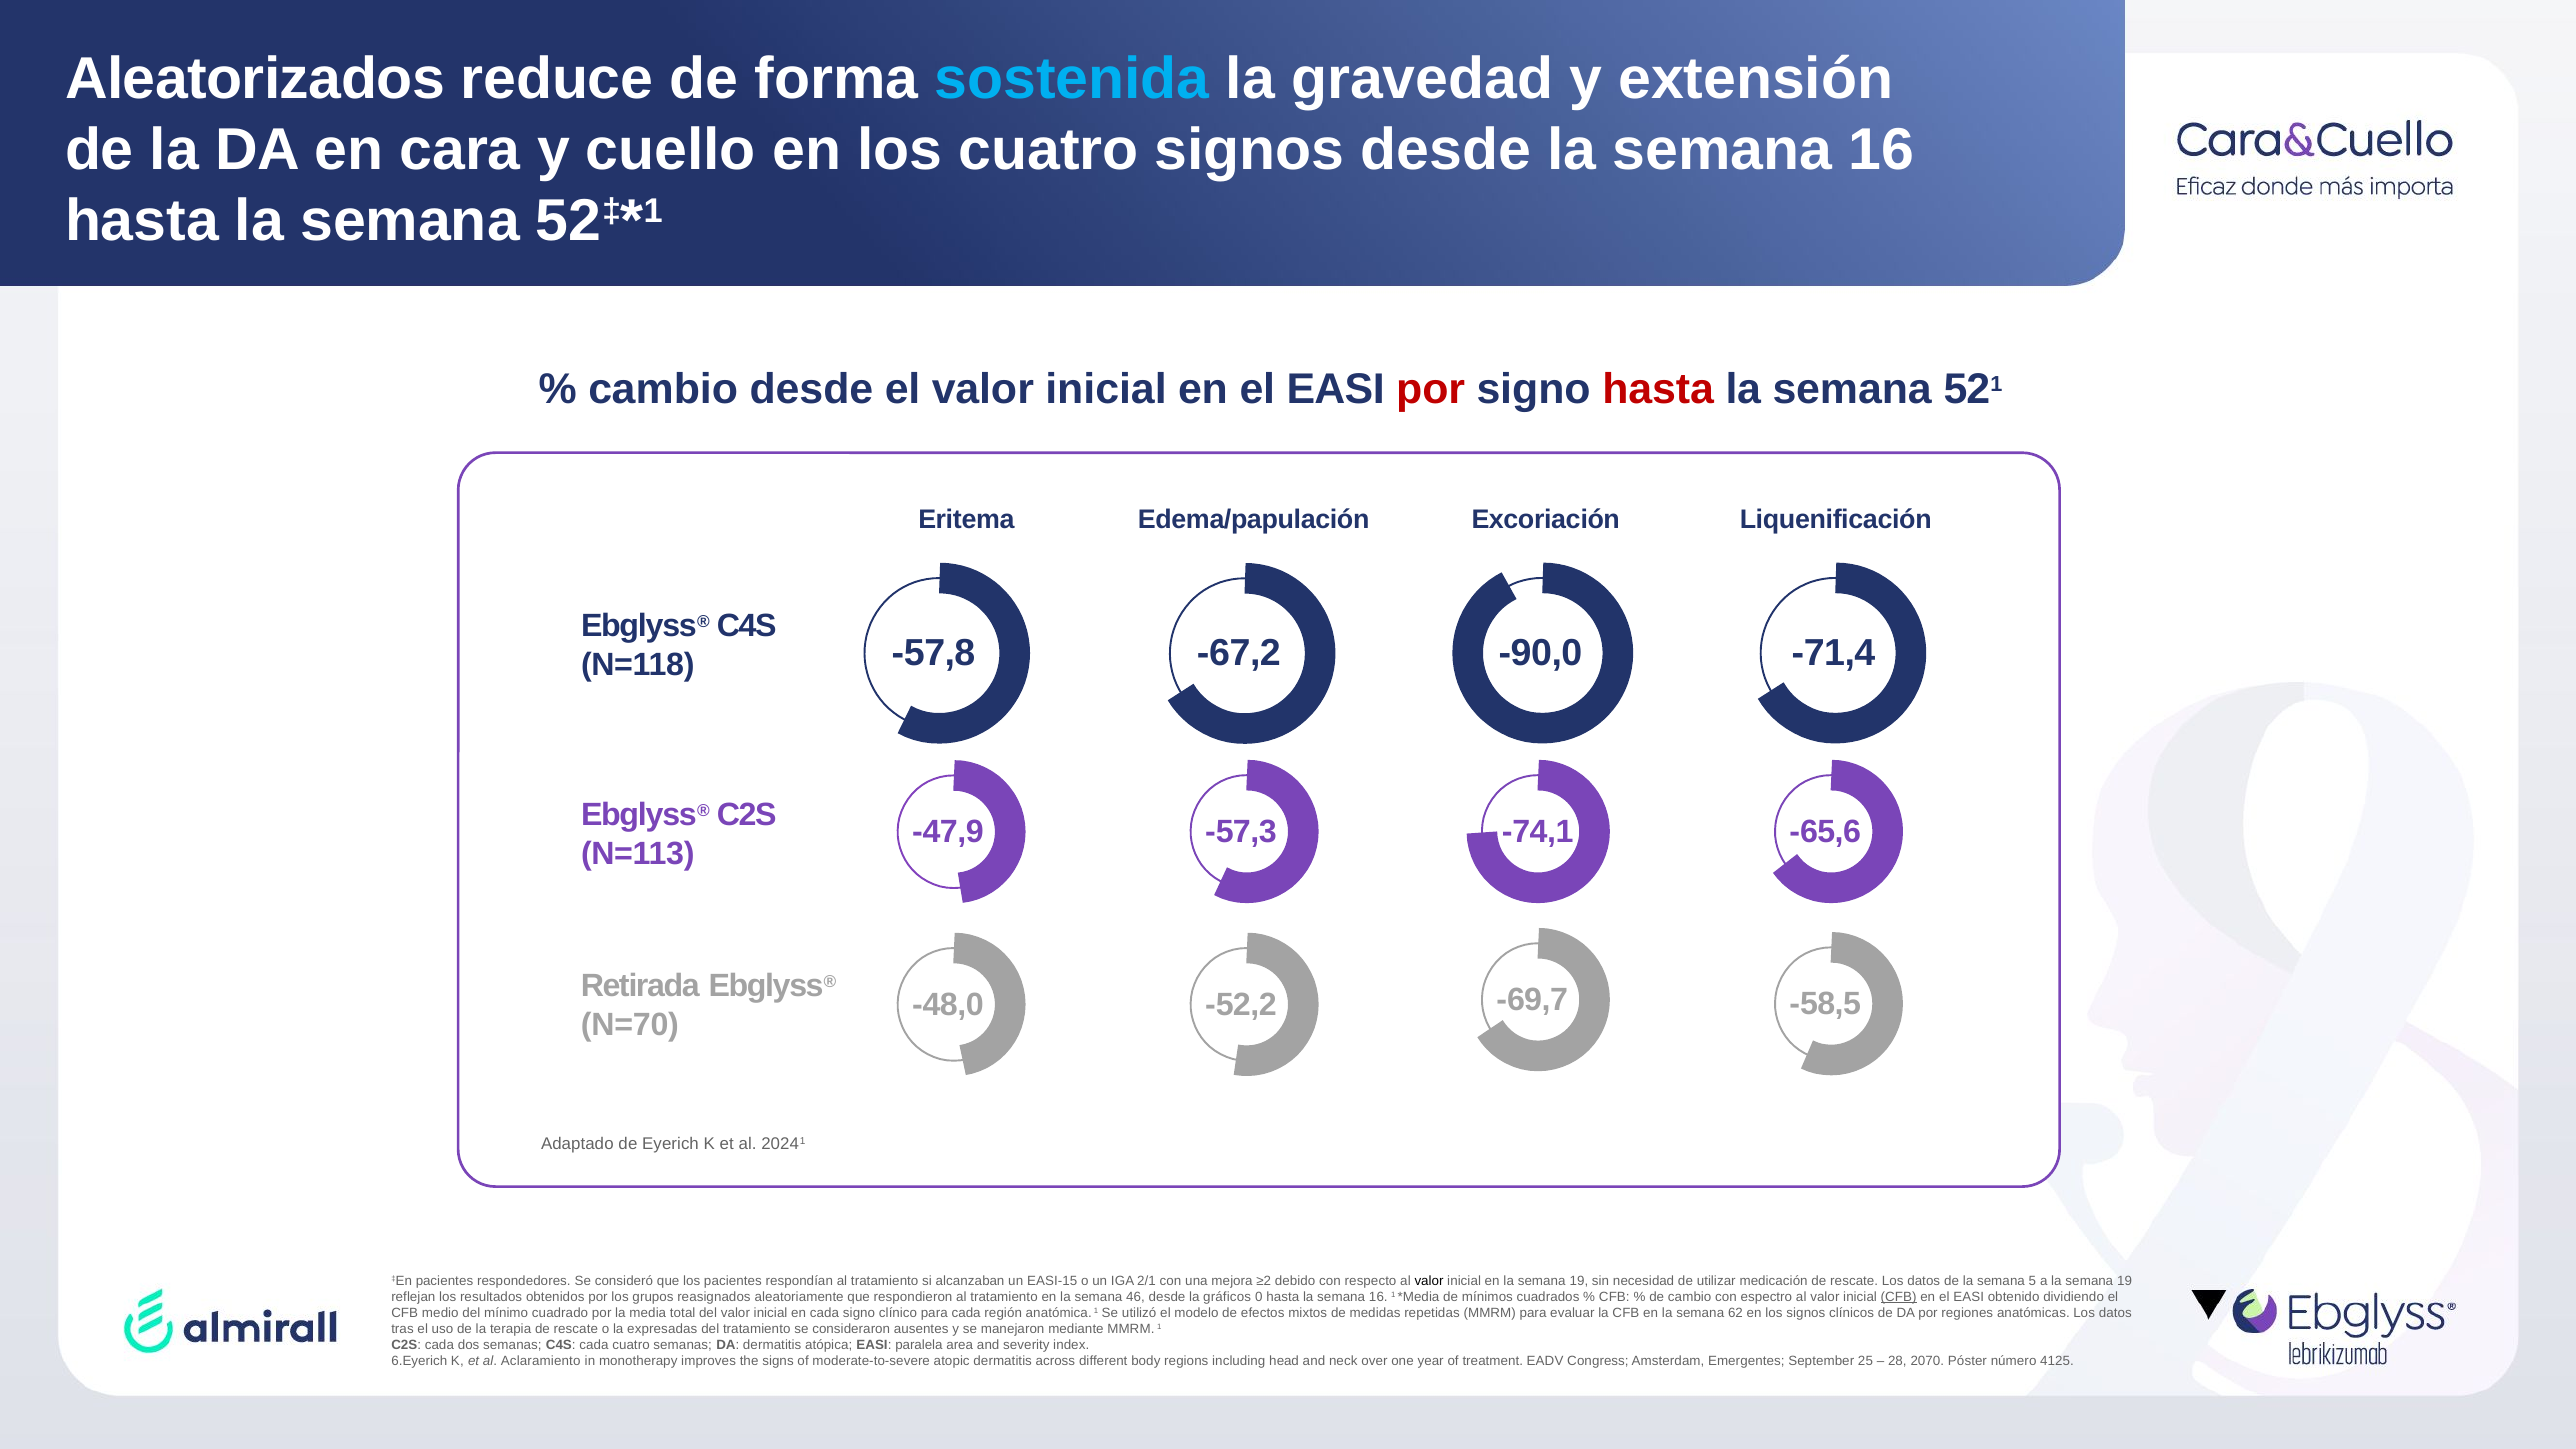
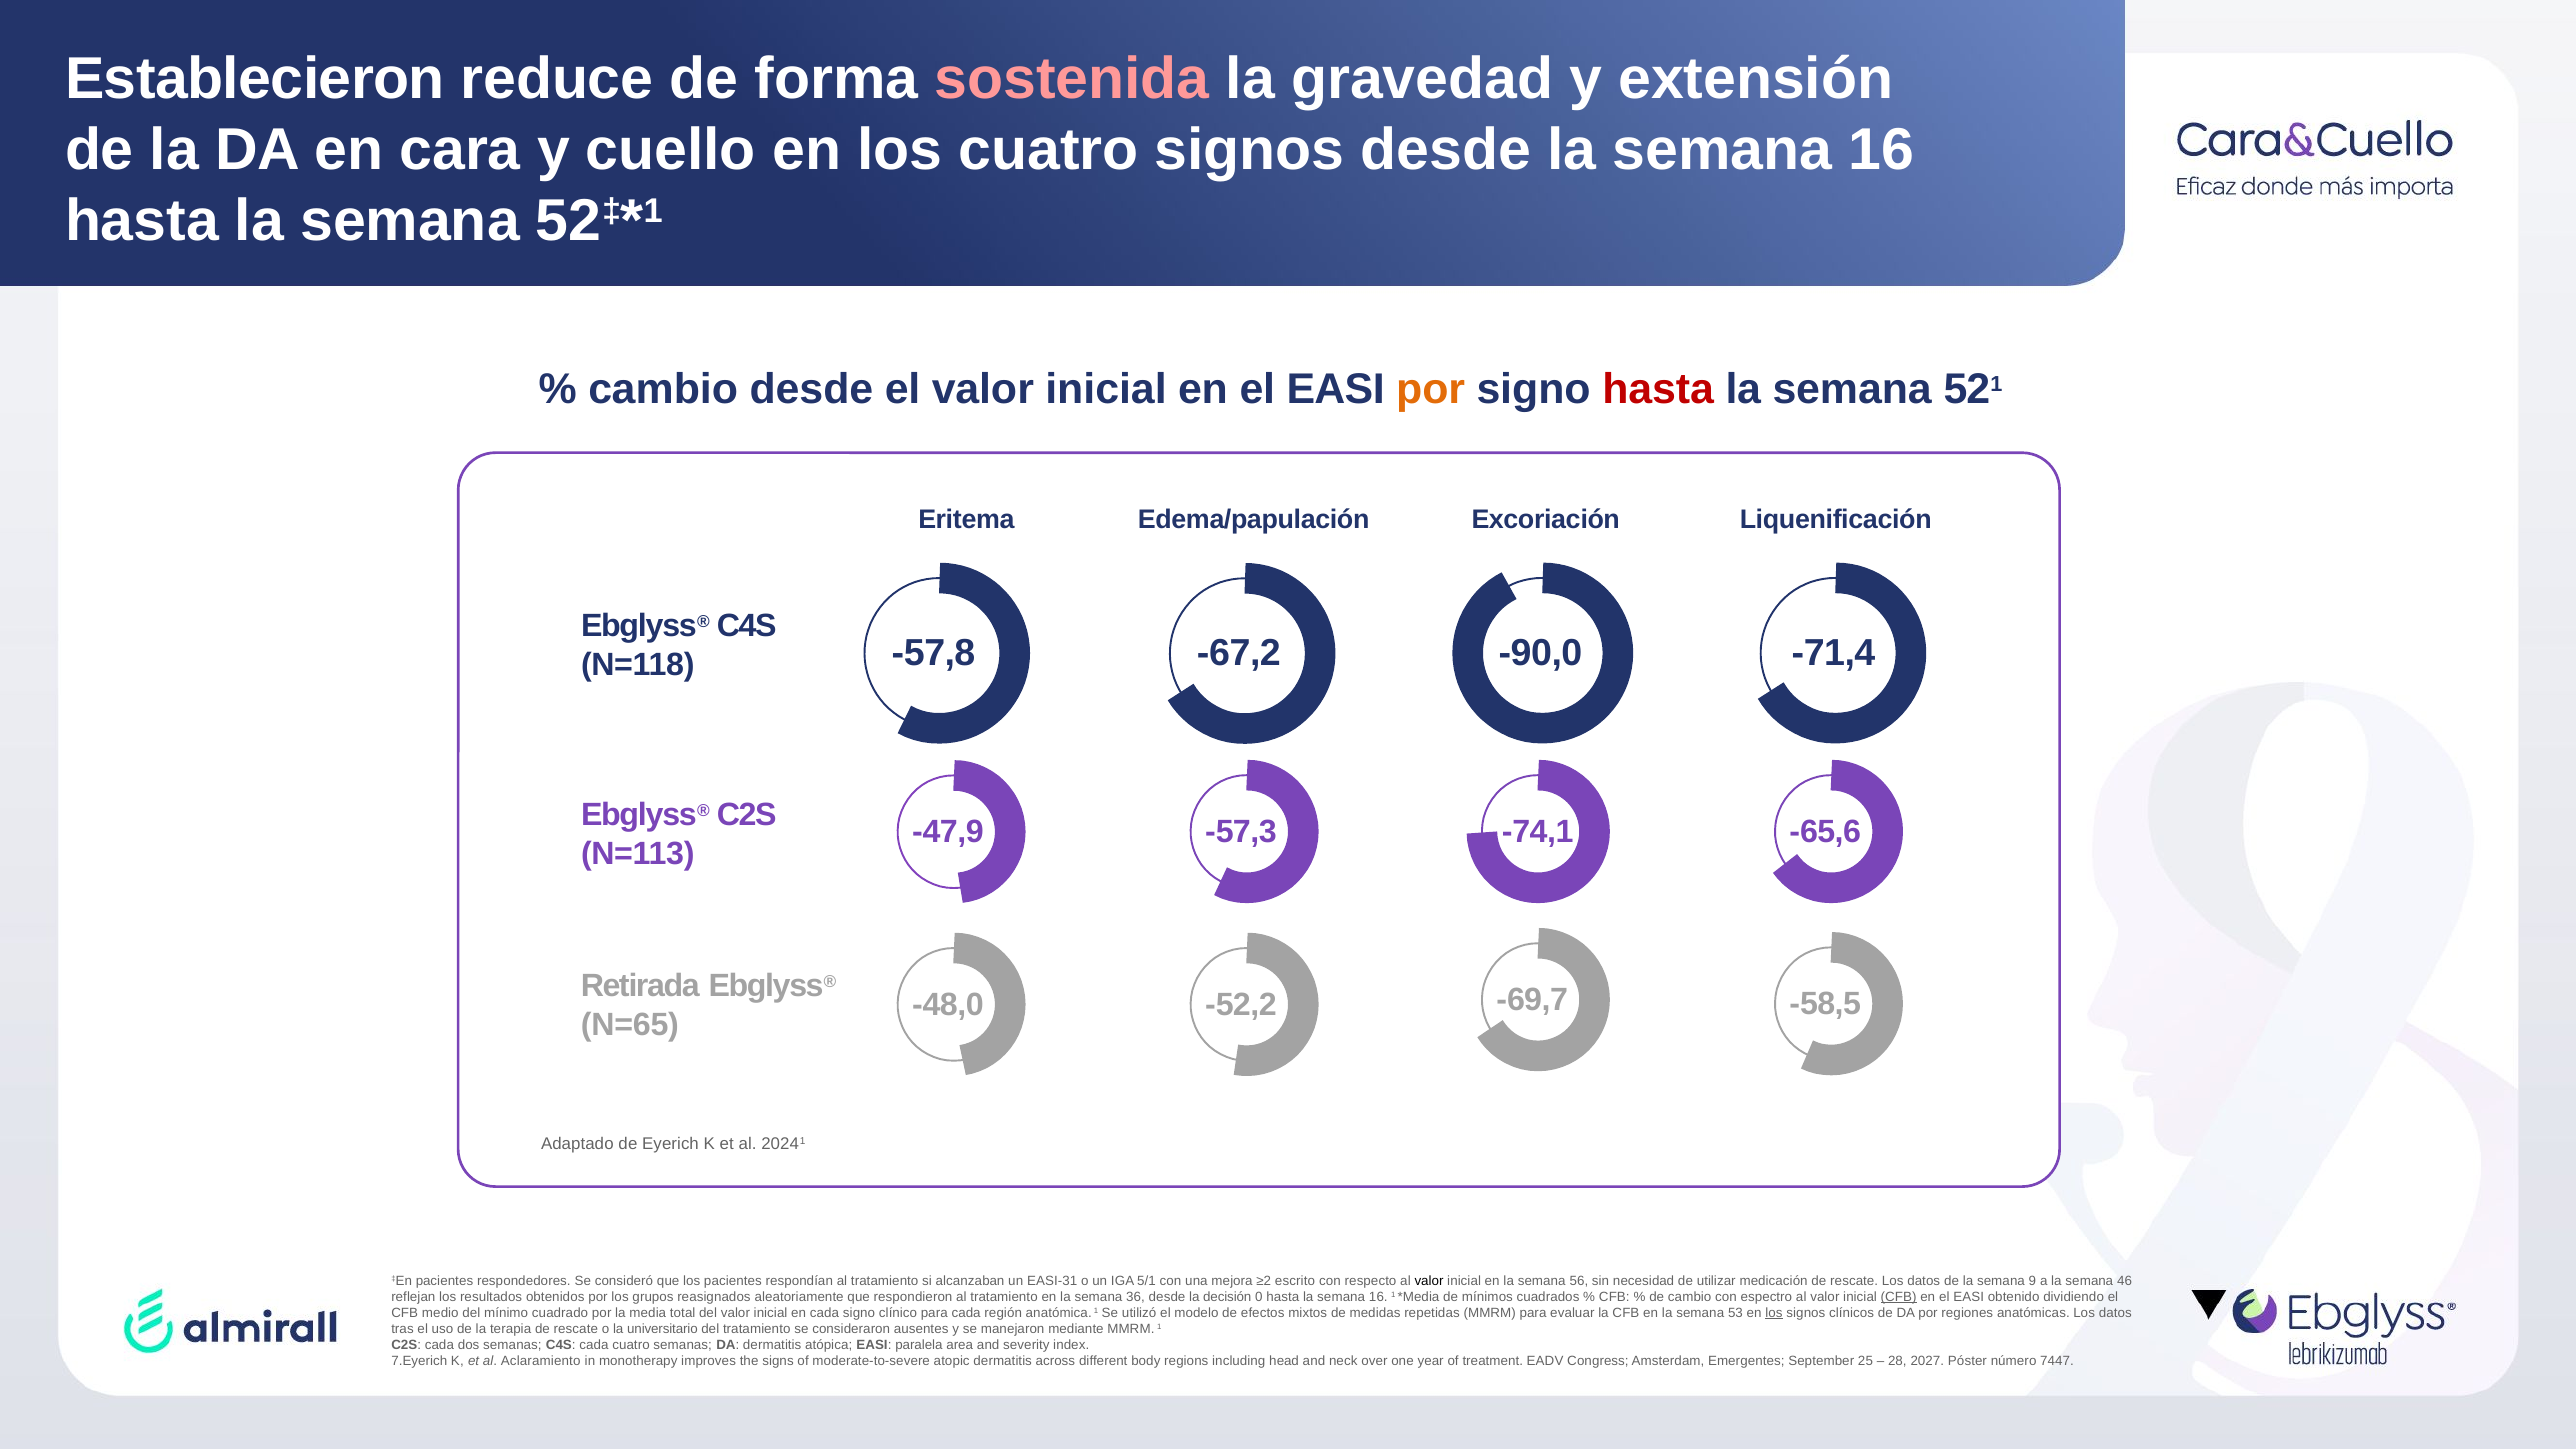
Aleatorizados: Aleatorizados -> Establecieron
sostenida colour: light blue -> pink
por at (1431, 390) colour: red -> orange
N=70: N=70 -> N=65
EASI-15: EASI-15 -> EASI-31
2/1: 2/1 -> 5/1
debido: debido -> escrito
en la semana 19: 19 -> 56
5: 5 -> 9
a la semana 19: 19 -> 46
46: 46 -> 36
gráficos: gráficos -> decisión
62: 62 -> 53
los at (1774, 1313) underline: none -> present
expresadas: expresadas -> universitario
6.Eyerich: 6.Eyerich -> 7.Eyerich
2070: 2070 -> 2027
4125: 4125 -> 7447
